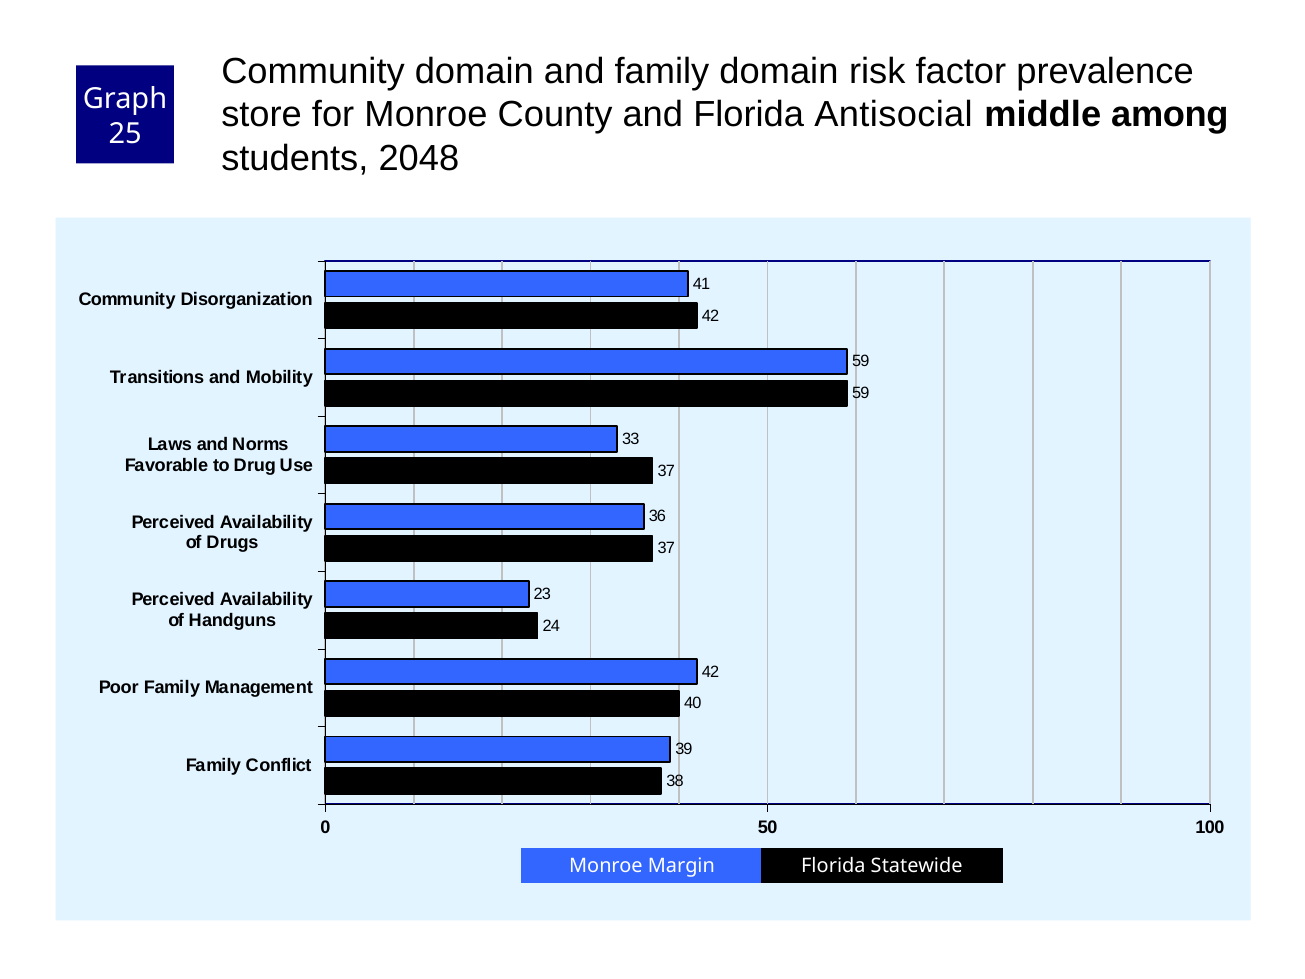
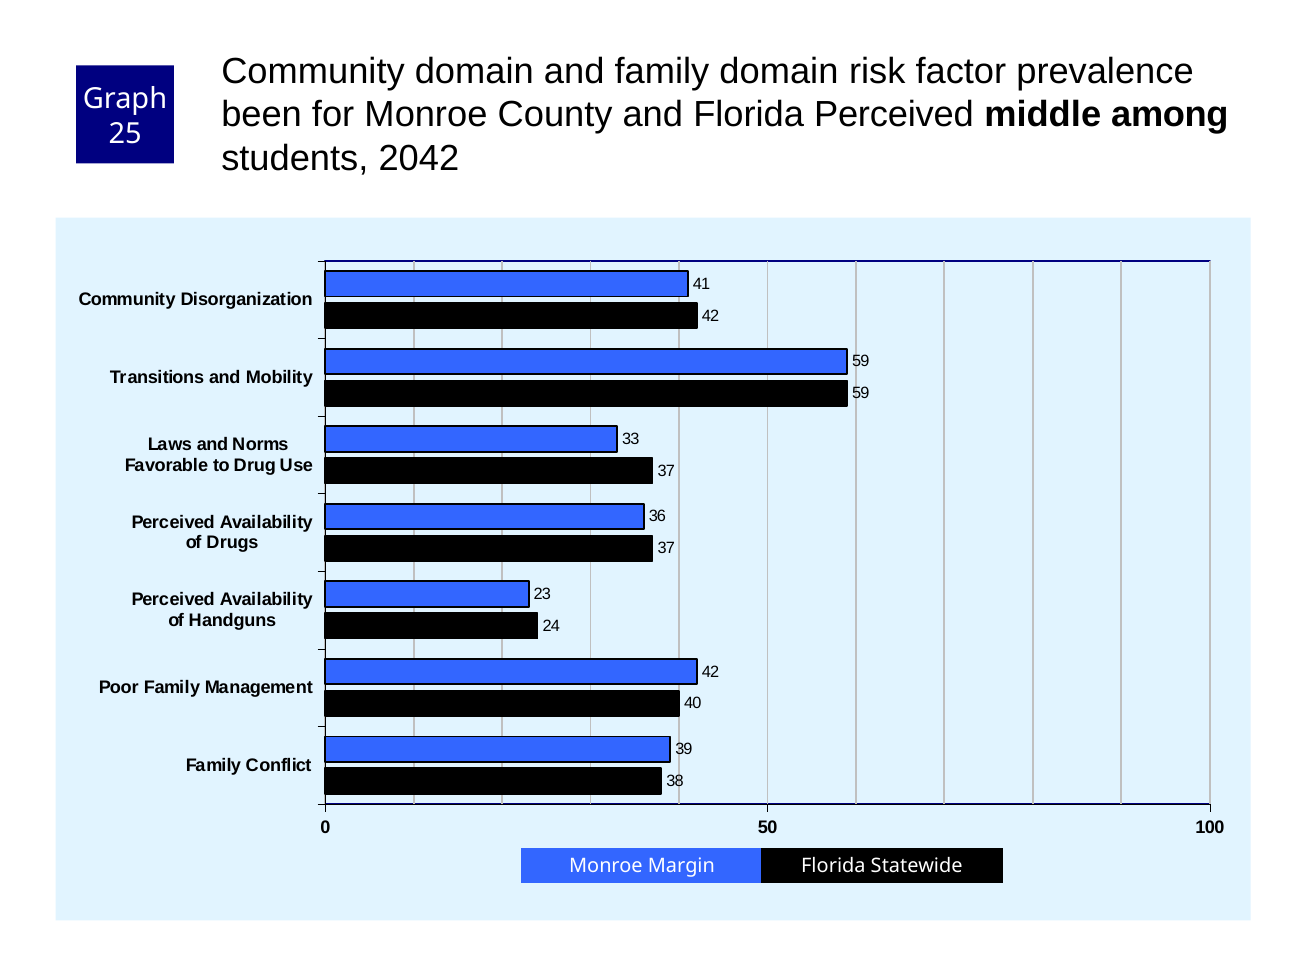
store: store -> been
Florida Antisocial: Antisocial -> Perceived
2048: 2048 -> 2042
